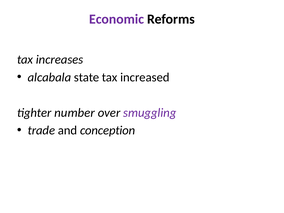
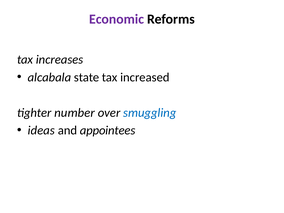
smuggling colour: purple -> blue
trade: trade -> ideas
conception: conception -> appointees
